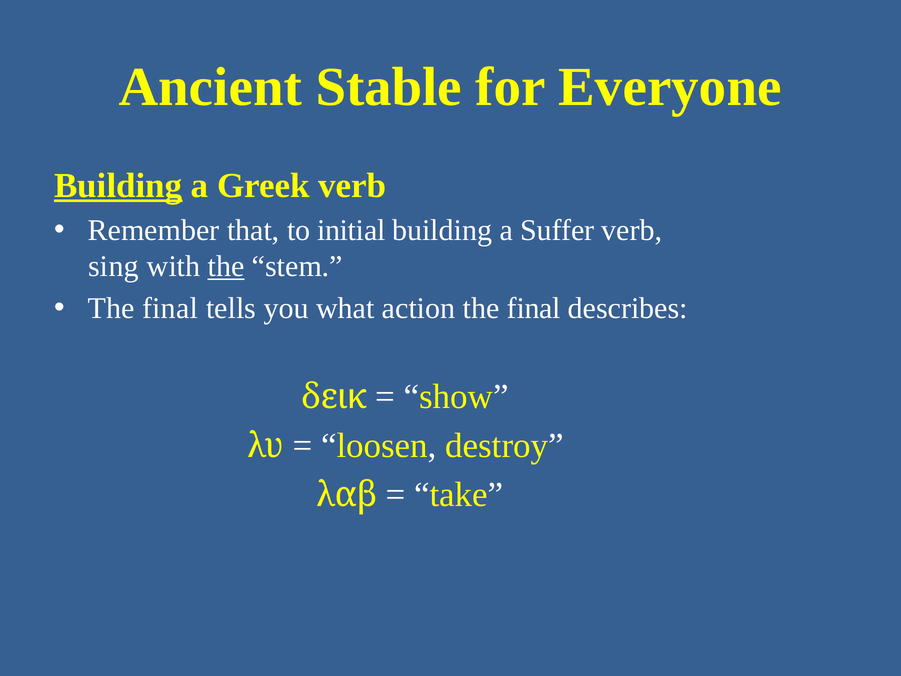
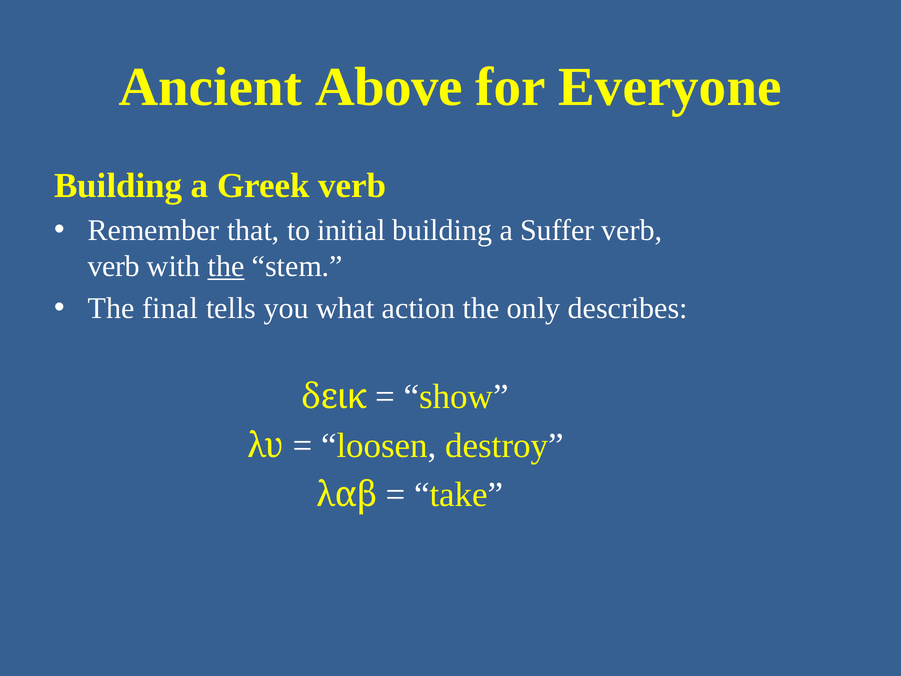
Stable: Stable -> Above
Building at (118, 186) underline: present -> none
sing at (113, 266): sing -> verb
action the final: final -> only
